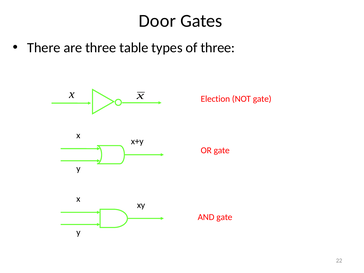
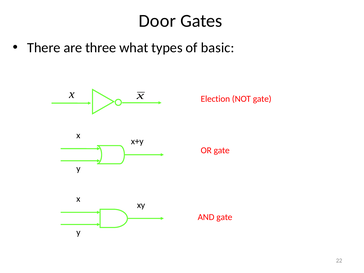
table: table -> what
of three: three -> basic
